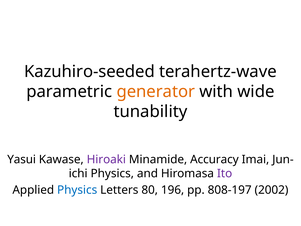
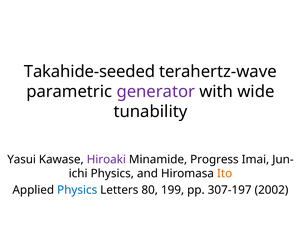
Kazuhiro-seeded: Kazuhiro-seeded -> Takahide-seeded
generator colour: orange -> purple
Accuracy: Accuracy -> Progress
Ito colour: purple -> orange
196: 196 -> 199
808-197: 808-197 -> 307-197
